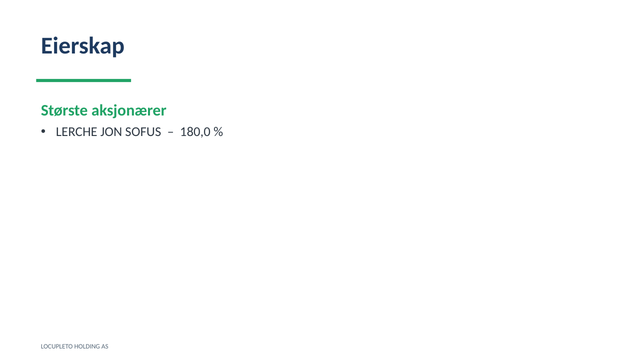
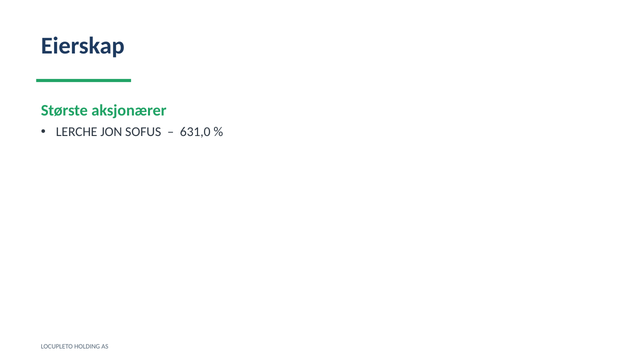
180,0: 180,0 -> 631,0
